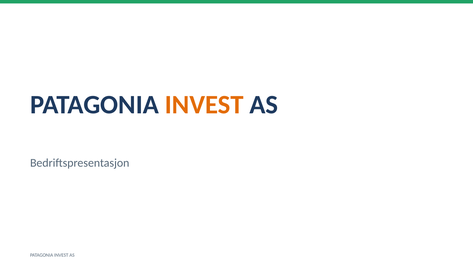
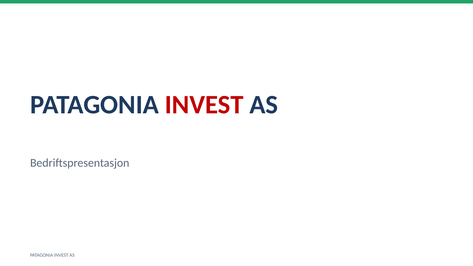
INVEST at (204, 105) colour: orange -> red
